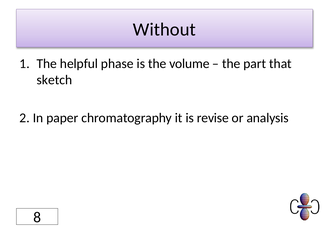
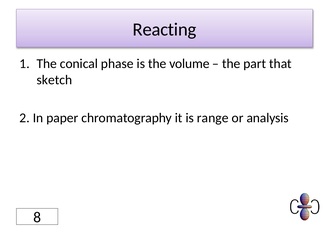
Without: Without -> Reacting
helpful: helpful -> conical
revise: revise -> range
